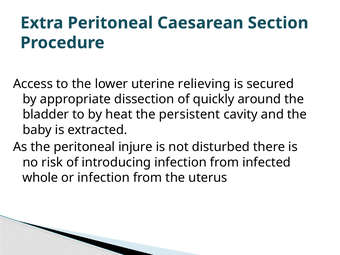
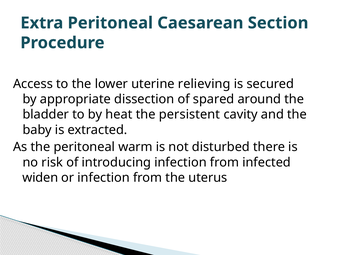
quickly: quickly -> spared
injure: injure -> warm
whole: whole -> widen
